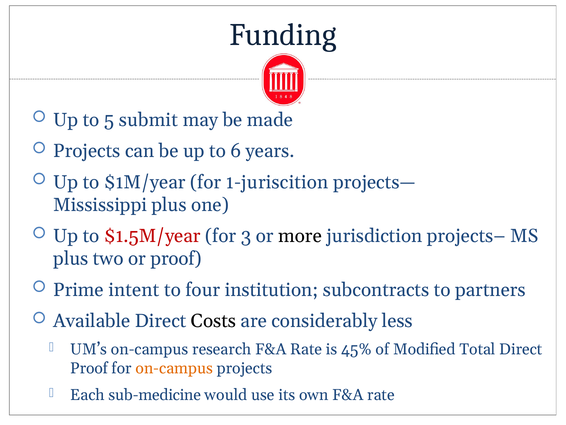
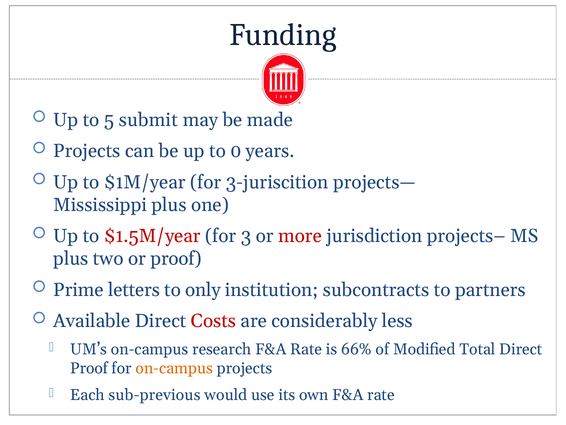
6: 6 -> 0
1-juriscition: 1-juriscition -> 3-juriscition
more colour: black -> red
intent: intent -> letters
four: four -> only
Costs colour: black -> red
45%: 45% -> 66%
sub-medicine: sub-medicine -> sub-previous
